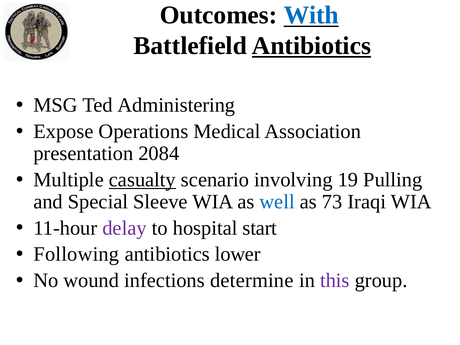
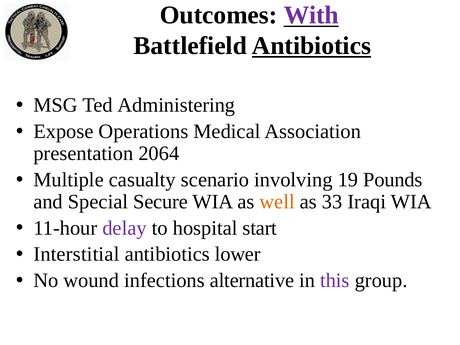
With colour: blue -> purple
2084: 2084 -> 2064
casualty underline: present -> none
Pulling: Pulling -> Pounds
Sleeve: Sleeve -> Secure
well colour: blue -> orange
73: 73 -> 33
Following: Following -> Interstitial
determine: determine -> alternative
